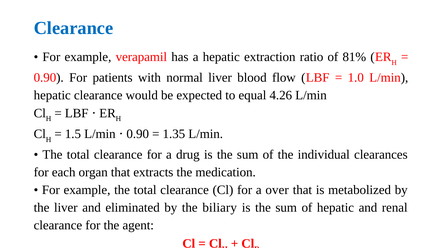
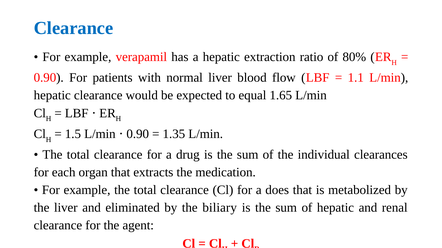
81%: 81% -> 80%
1.0: 1.0 -> 1.1
4.26: 4.26 -> 1.65
over: over -> does
